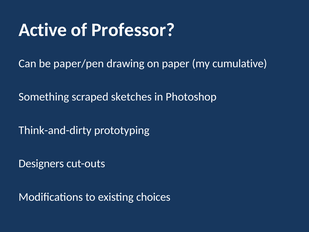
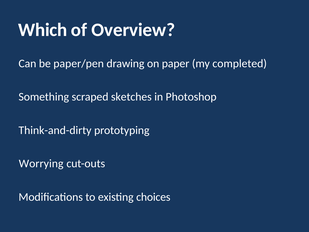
Active: Active -> Which
Professor: Professor -> Overview
cumulative: cumulative -> completed
Designers: Designers -> Worrying
